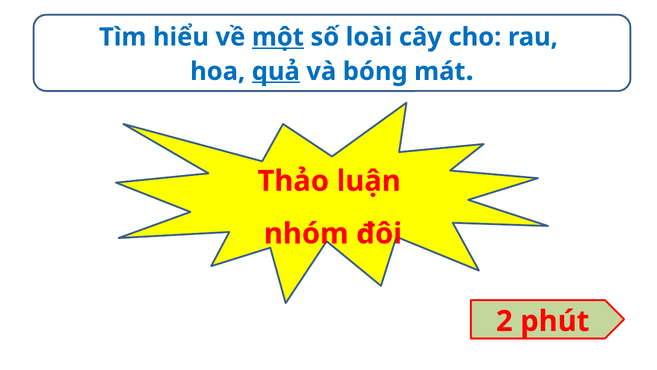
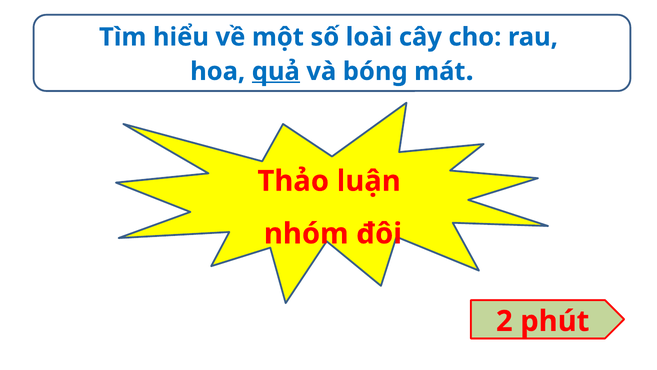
một underline: present -> none
